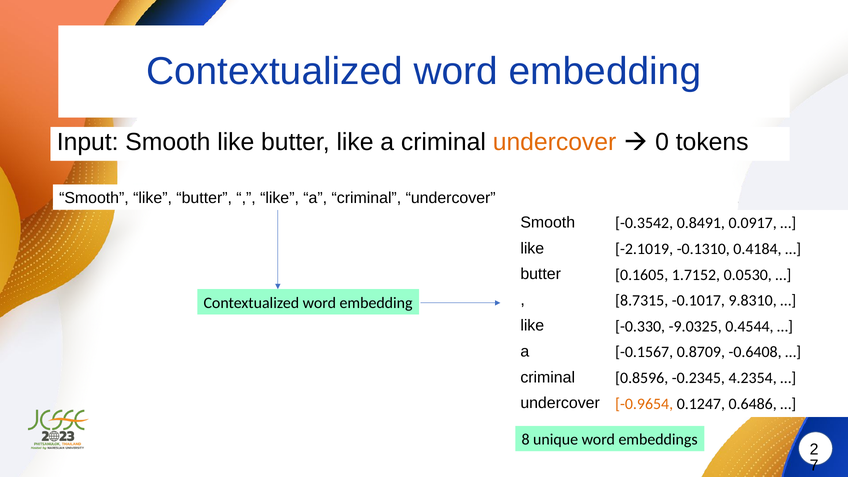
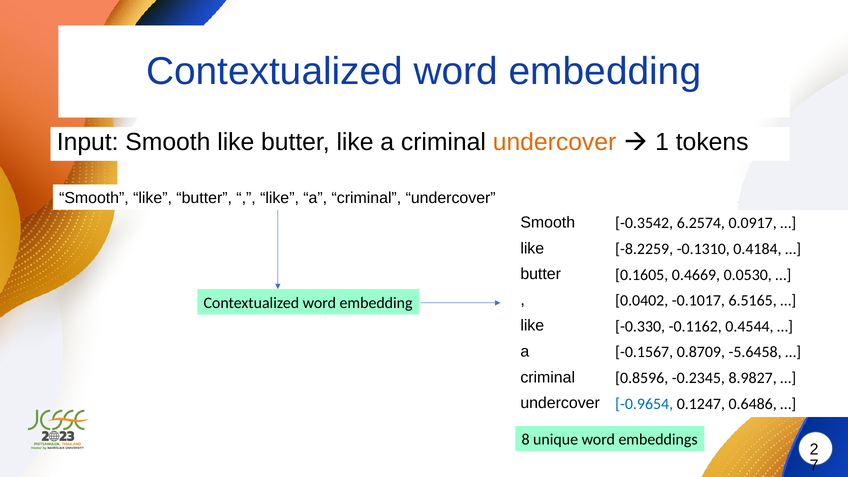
0: 0 -> 1
0.8491: 0.8491 -> 6.2574
-2.1019: -2.1019 -> -8.2259
1.7152: 1.7152 -> 0.4669
8.7315: 8.7315 -> 0.0402
9.8310: 9.8310 -> 6.5165
-9.0325: -9.0325 -> -0.1162
-0.6408: -0.6408 -> -5.6458
4.2354: 4.2354 -> 8.9827
-0.9654 colour: orange -> blue
